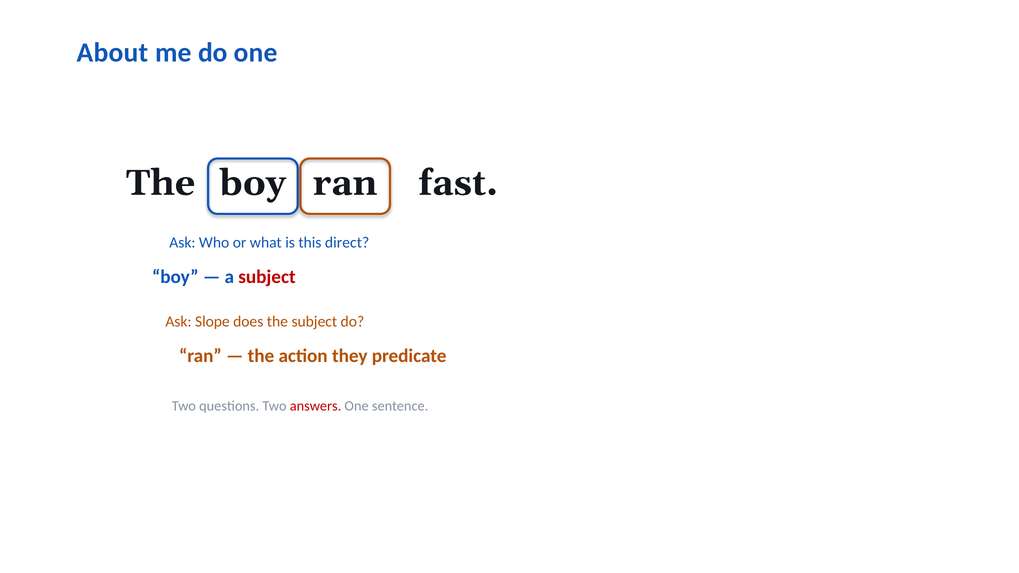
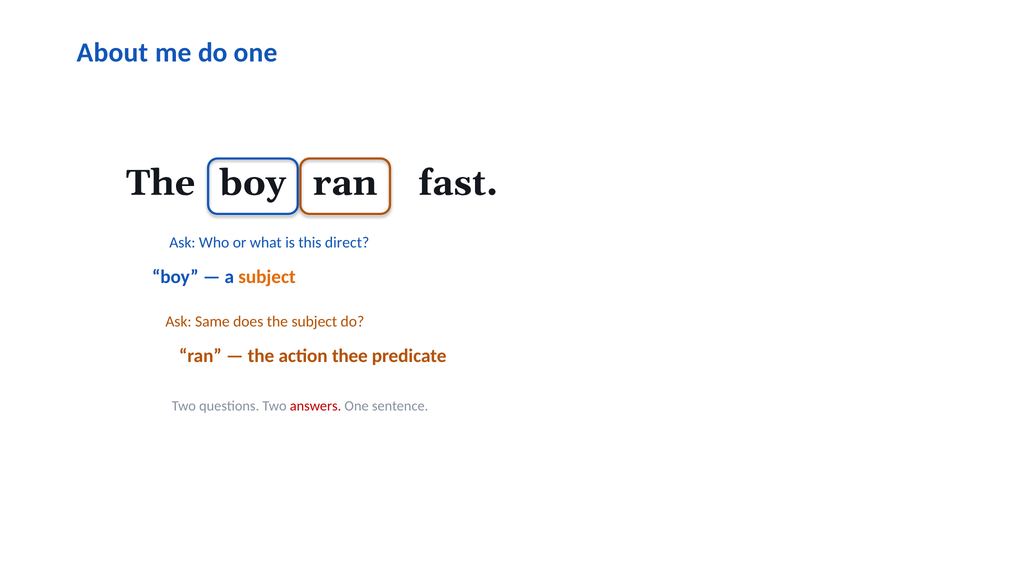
subject at (267, 277) colour: red -> orange
Slope: Slope -> Same
they: they -> thee
